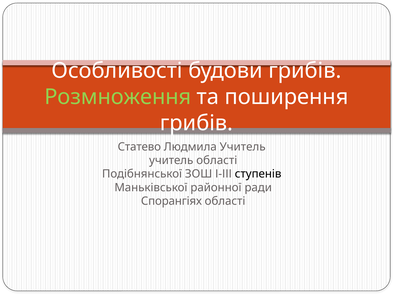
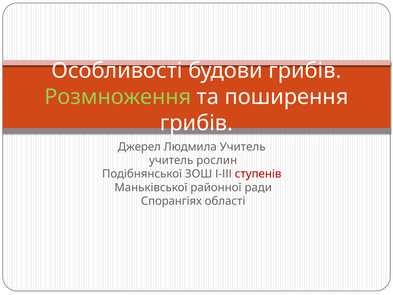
Статево: Статево -> Джерел
учитель області: області -> рослин
ступенів colour: black -> red
